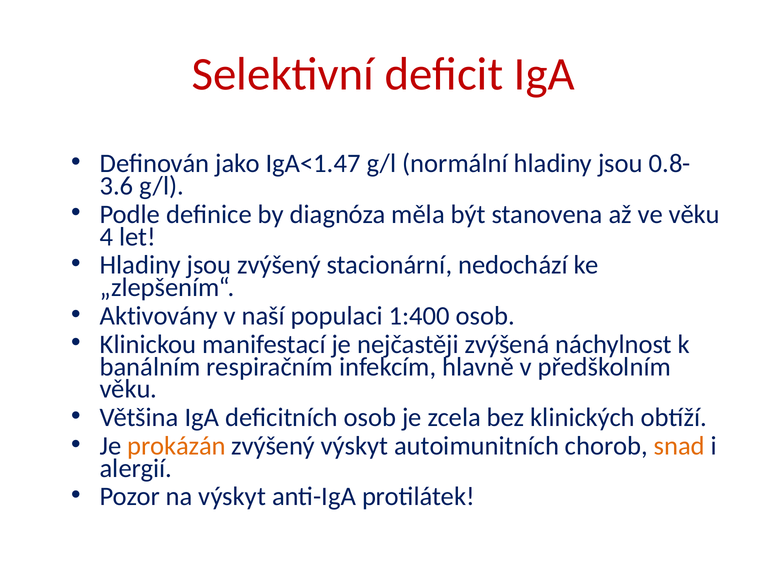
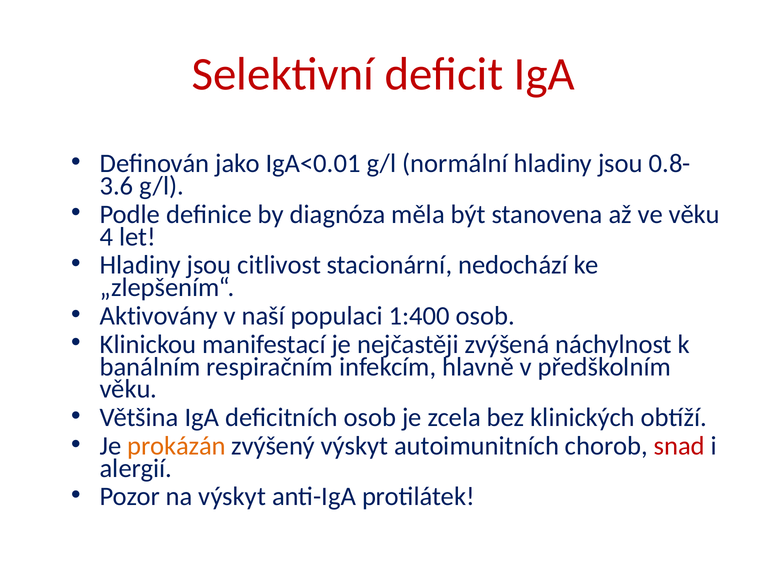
IgA<1.47: IgA<1.47 -> IgA<0.01
jsou zvýšený: zvýšený -> citlivost
snad colour: orange -> red
